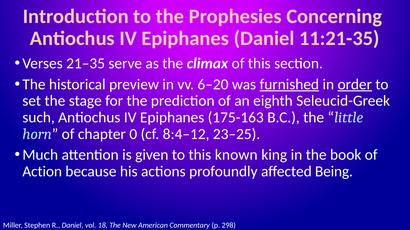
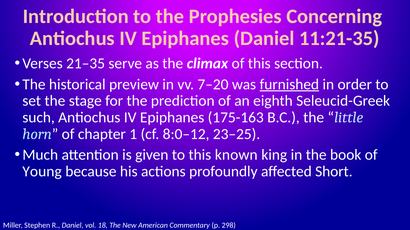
6–20: 6–20 -> 7–20
order underline: present -> none
0: 0 -> 1
8:4–12: 8:4–12 -> 8:0–12
Action: Action -> Young
Being: Being -> Short
